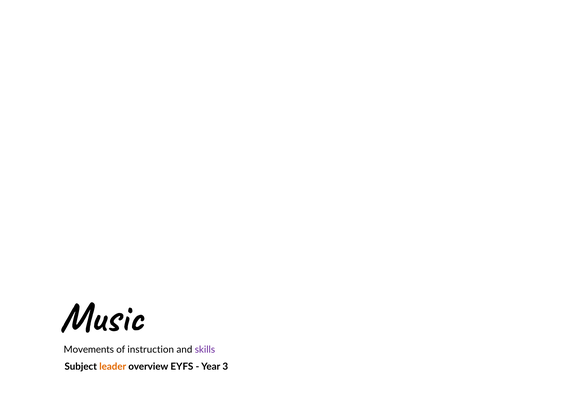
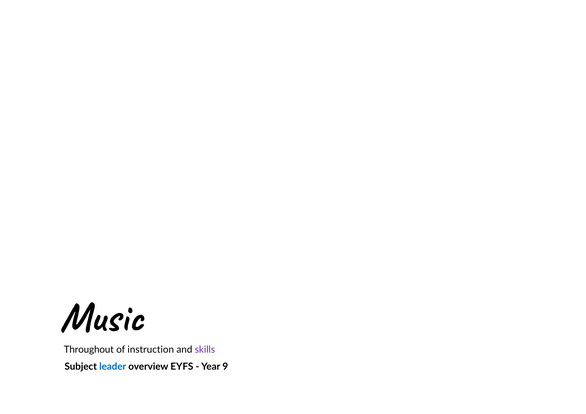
Movements: Movements -> Throughout
leader colour: orange -> blue
3: 3 -> 9
